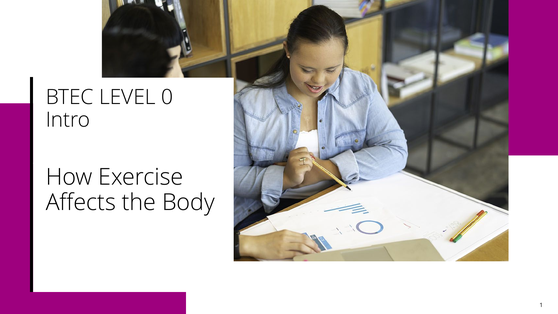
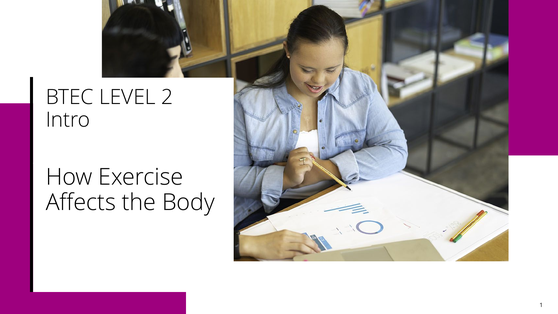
0: 0 -> 2
